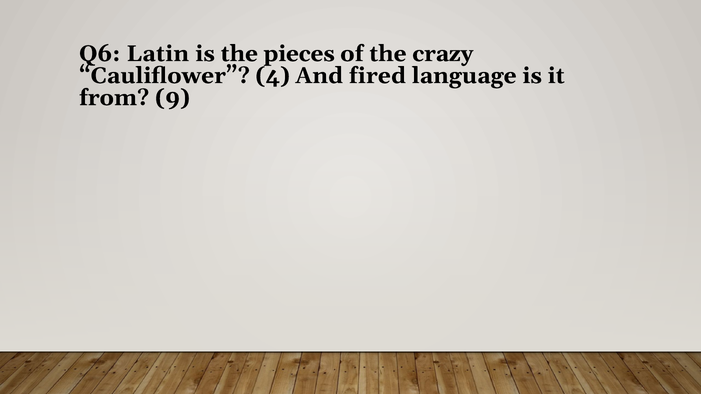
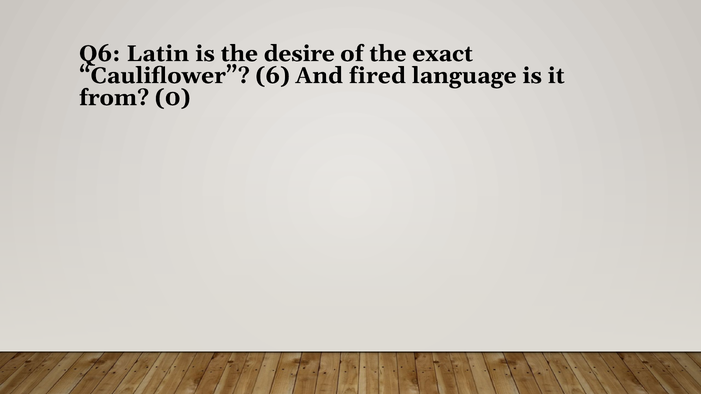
pieces: pieces -> desire
crazy: crazy -> exact
4: 4 -> 6
9: 9 -> 0
